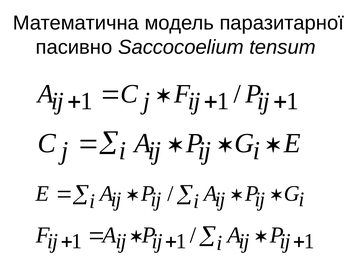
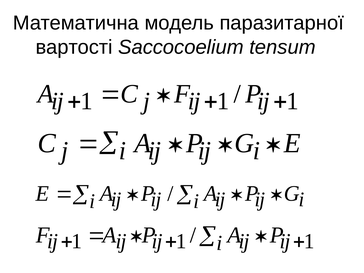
пасивно: пасивно -> вартості
